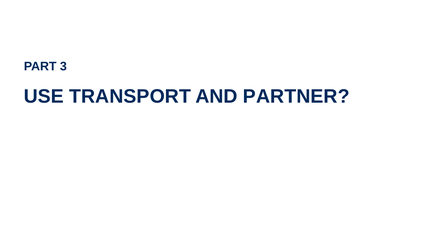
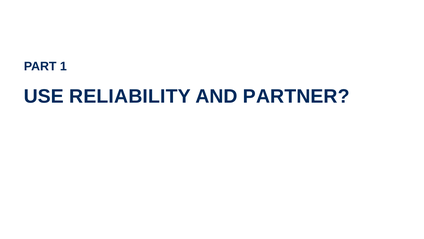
3: 3 -> 1
TRANSPORT: TRANSPORT -> RELIABILITY
